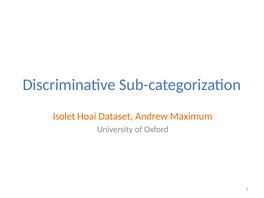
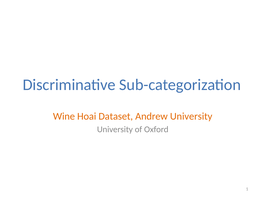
Isolet: Isolet -> Wine
Andrew Maximum: Maximum -> University
